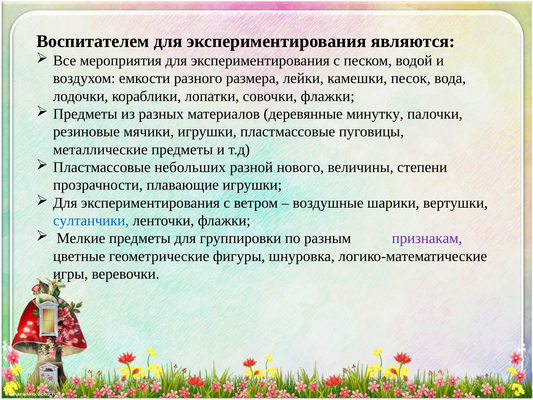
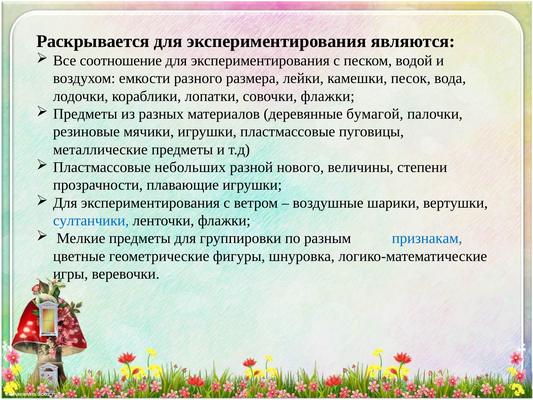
Воспитателем: Воспитателем -> Раскрывается
мероприятия: мероприятия -> соотношение
минутку: минутку -> бумагой
признакам colour: purple -> blue
